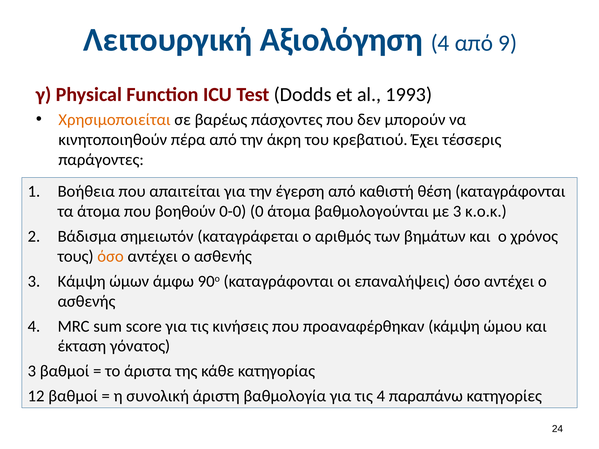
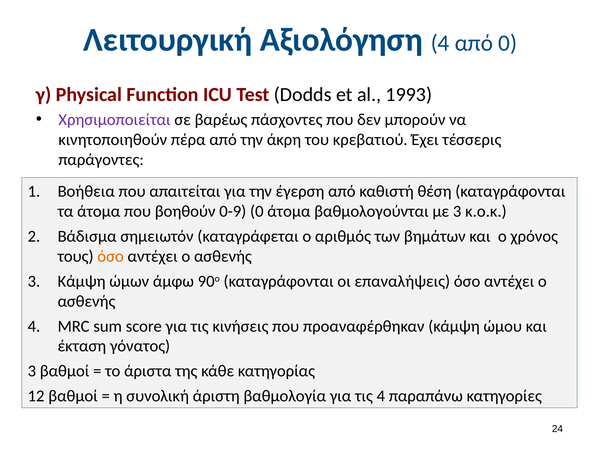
από 9: 9 -> 0
Χρησιμοποιείται colour: orange -> purple
0-0: 0-0 -> 0-9
